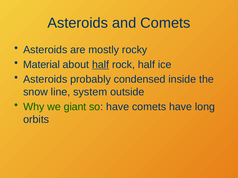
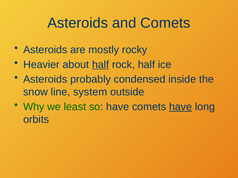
Material: Material -> Heavier
giant: giant -> least
have at (181, 107) underline: none -> present
